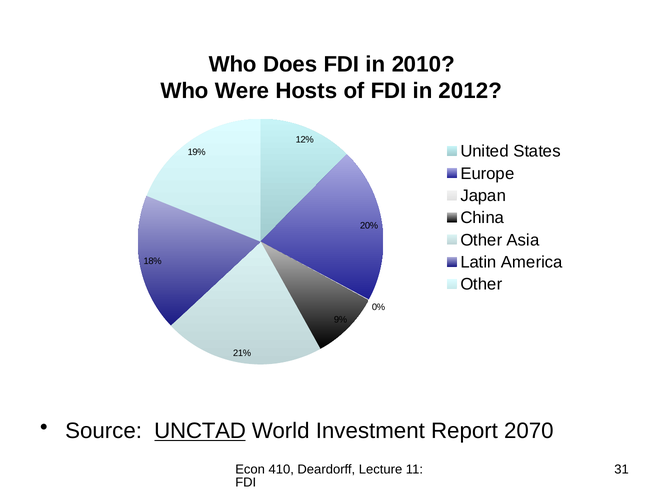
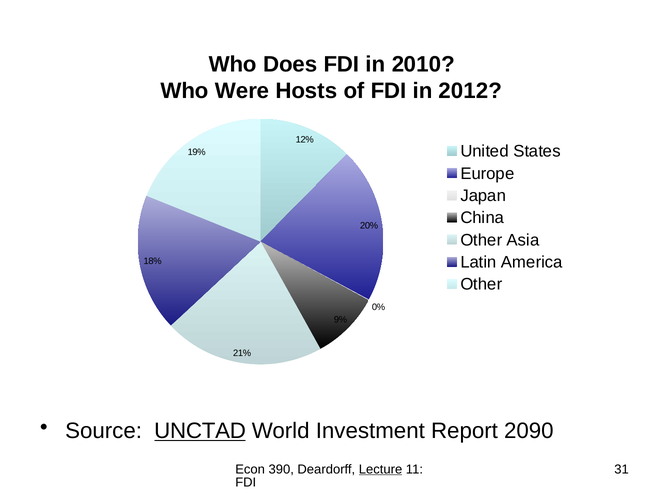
2070: 2070 -> 2090
410: 410 -> 390
Lecture underline: none -> present
